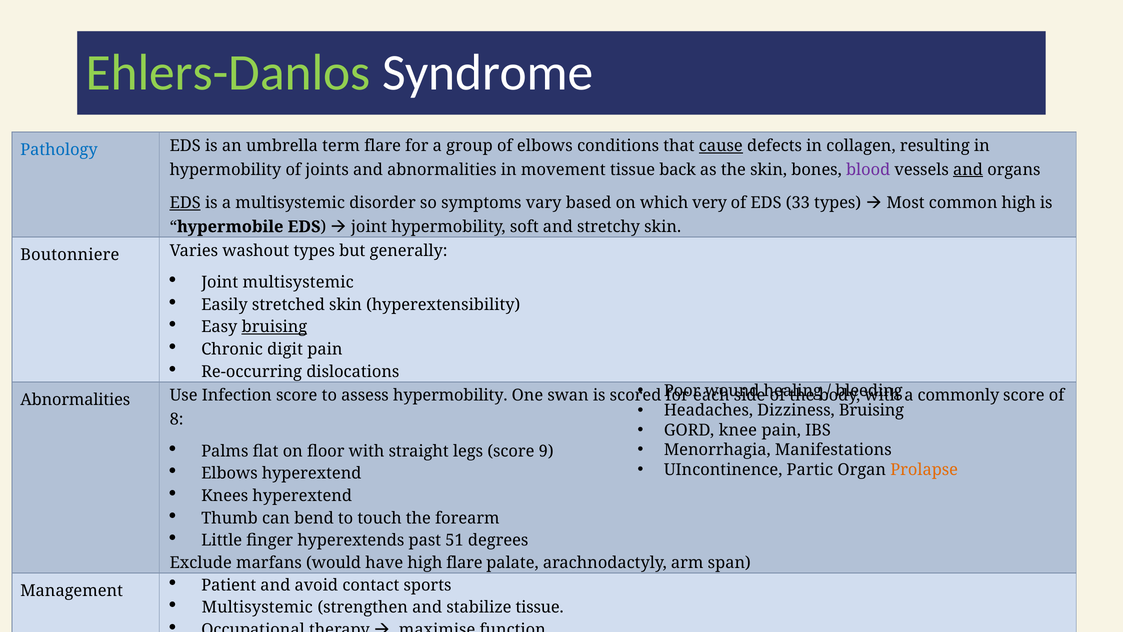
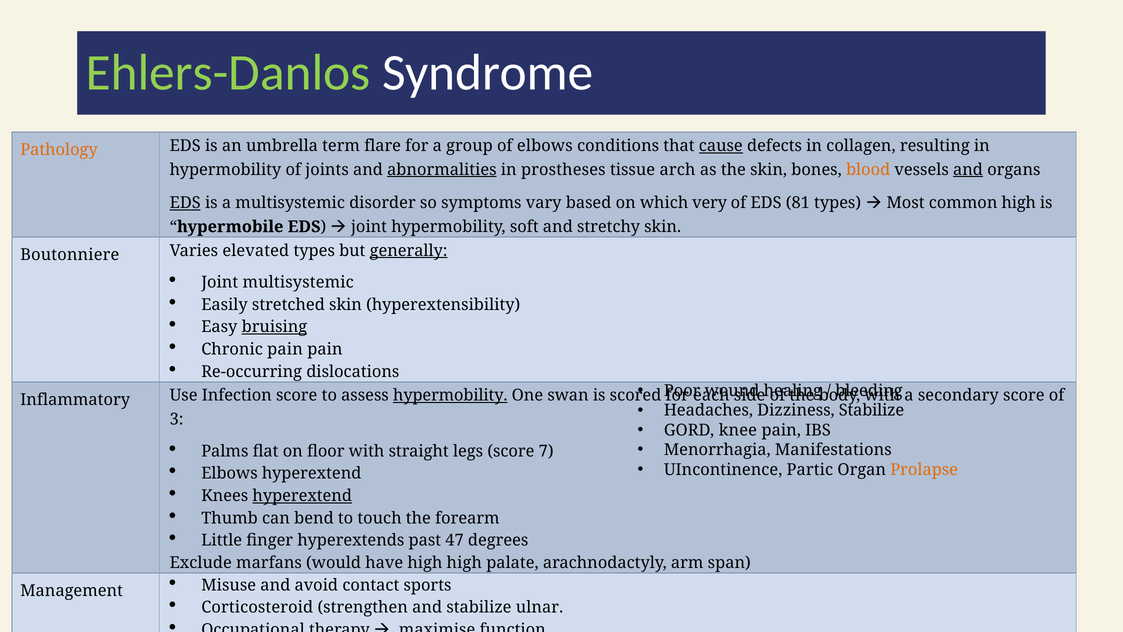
Pathology colour: blue -> orange
abnormalities at (442, 170) underline: none -> present
movement: movement -> prostheses
back: back -> arch
blood colour: purple -> orange
33: 33 -> 81
washout: washout -> elevated
generally underline: none -> present
Chronic digit: digit -> pain
Abnormalities at (75, 400): Abnormalities -> Inflammatory
hypermobility at (450, 395) underline: none -> present
commonly: commonly -> secondary
Dizziness Bruising: Bruising -> Stabilize
8: 8 -> 3
9: 9 -> 7
hyperextend at (302, 496) underline: none -> present
51: 51 -> 47
high flare: flare -> high
Patient: Patient -> Misuse
Multisystemic at (257, 607): Multisystemic -> Corticosteroid
stabilize tissue: tissue -> ulnar
